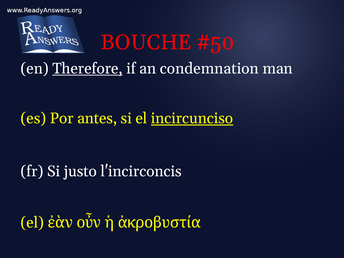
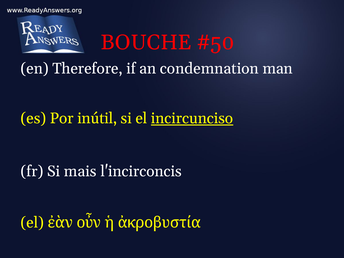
Therefore underline: present -> none
antes: antes -> inútil
justo: justo -> mais
